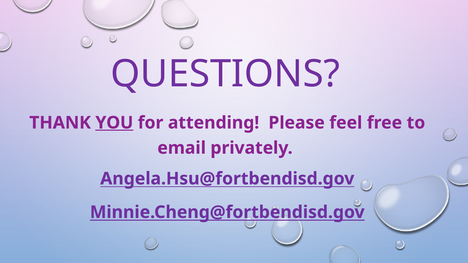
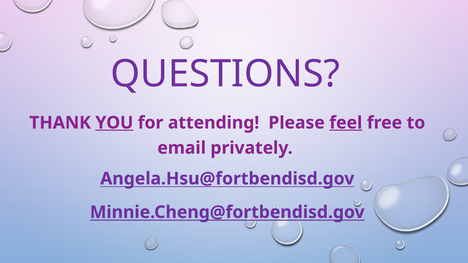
feel underline: none -> present
